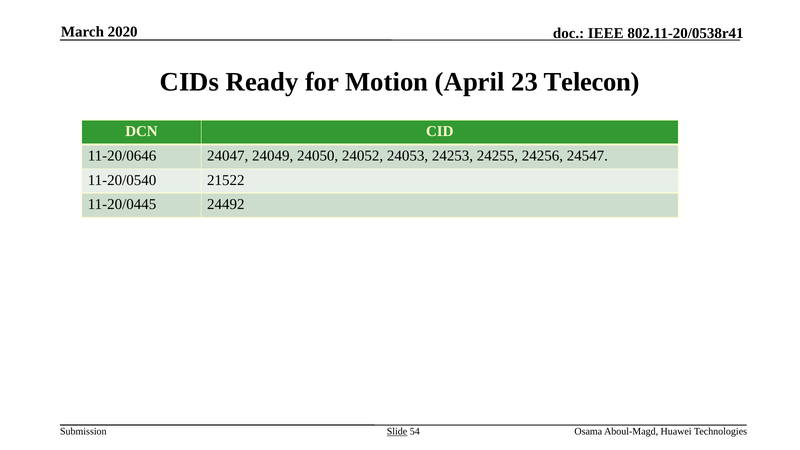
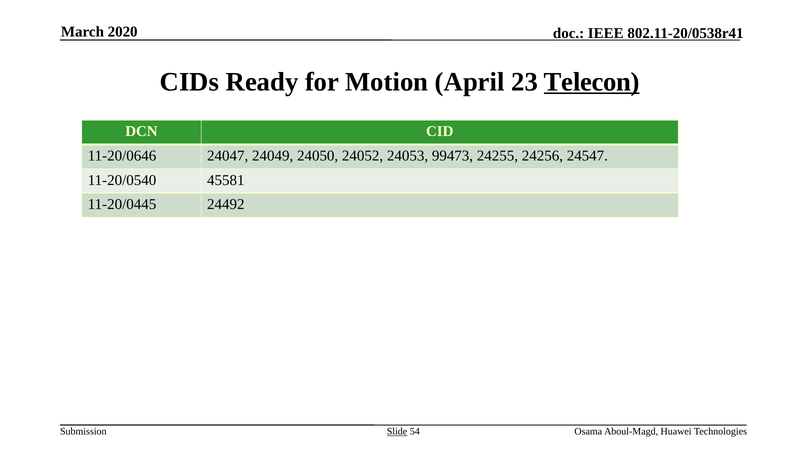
Telecon underline: none -> present
24253: 24253 -> 99473
21522: 21522 -> 45581
